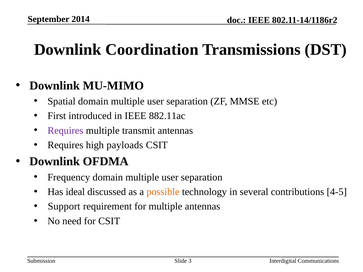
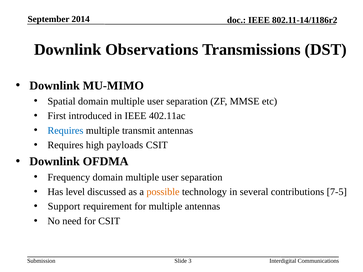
Coordination: Coordination -> Observations
882.11ac: 882.11ac -> 402.11ac
Requires at (65, 131) colour: purple -> blue
ideal: ideal -> level
4-5: 4-5 -> 7-5
